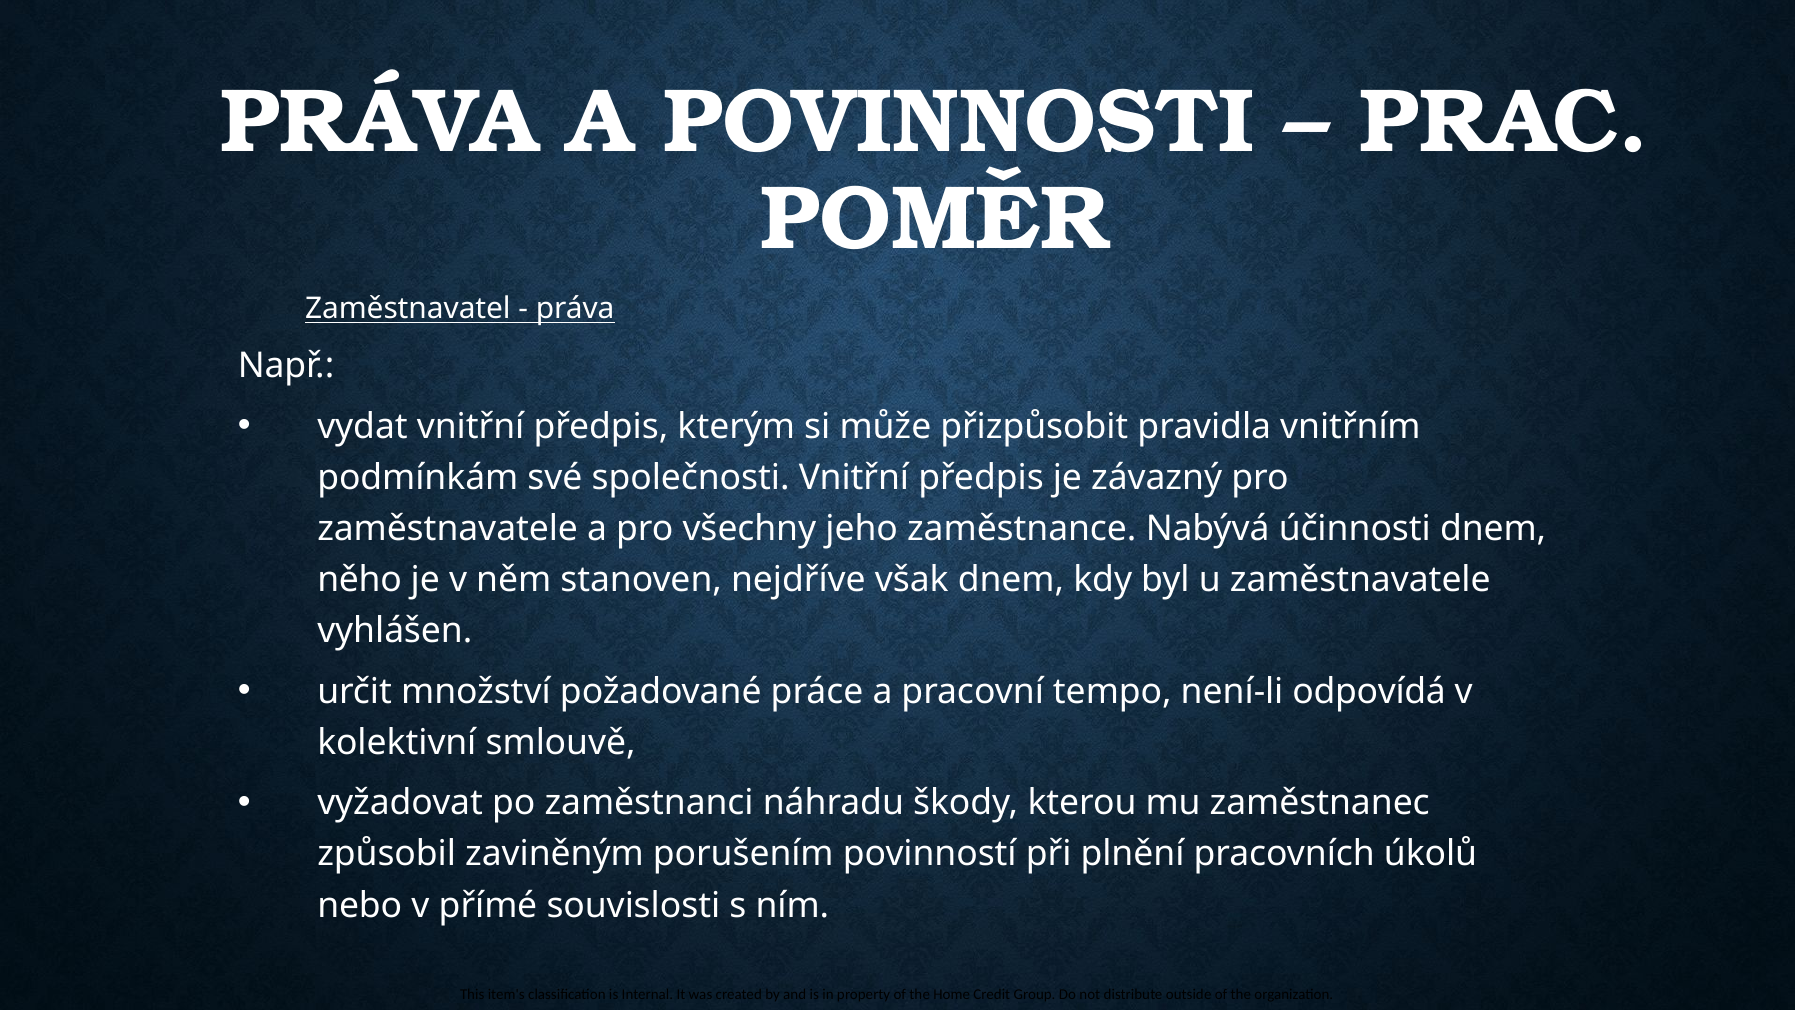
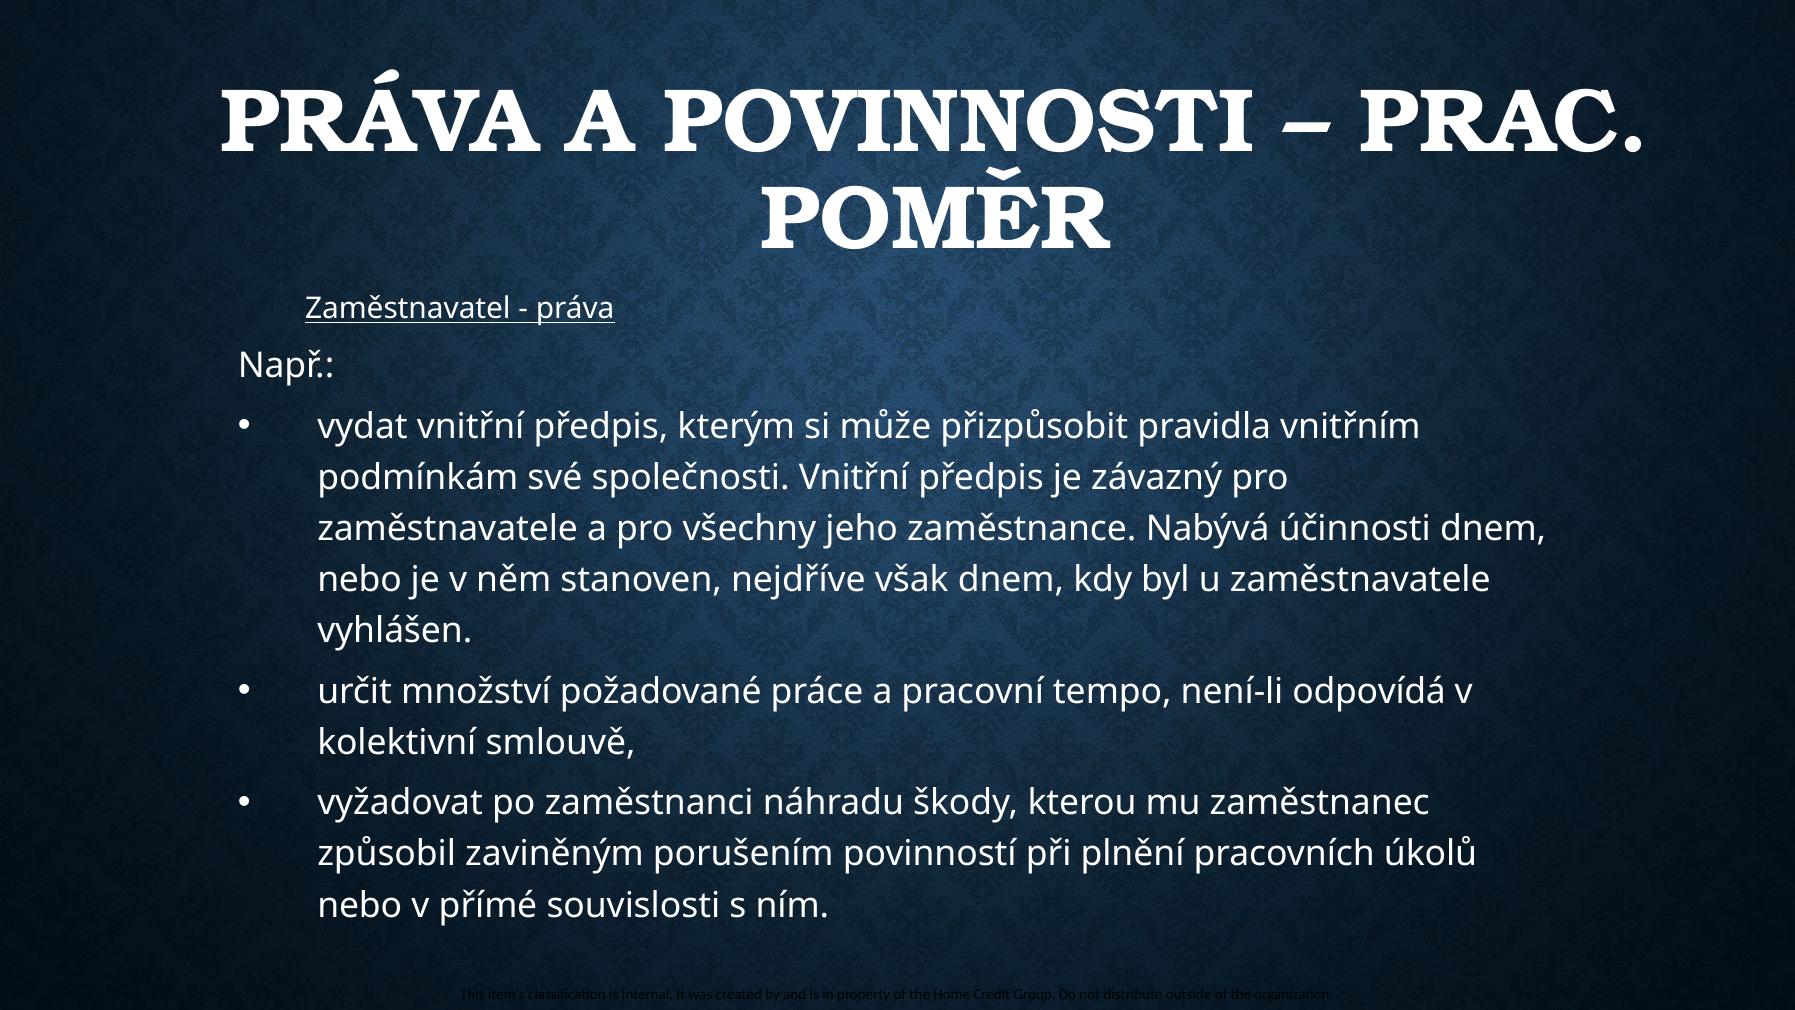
něho at (360, 580): něho -> nebo
